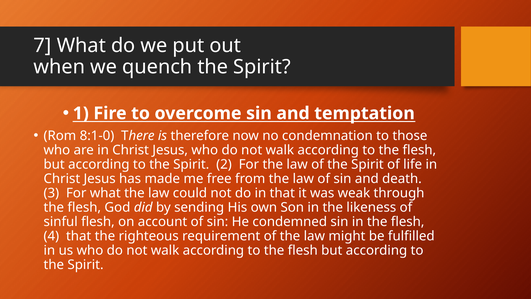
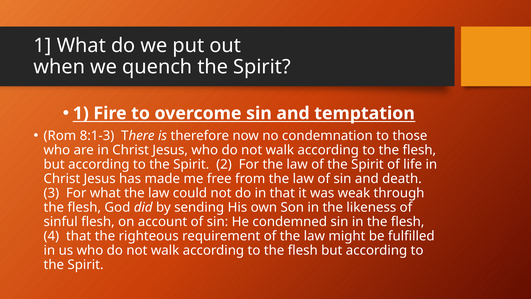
7 at (43, 45): 7 -> 1
8:1-0: 8:1-0 -> 8:1-3
